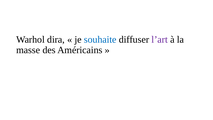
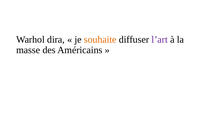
souhaite colour: blue -> orange
